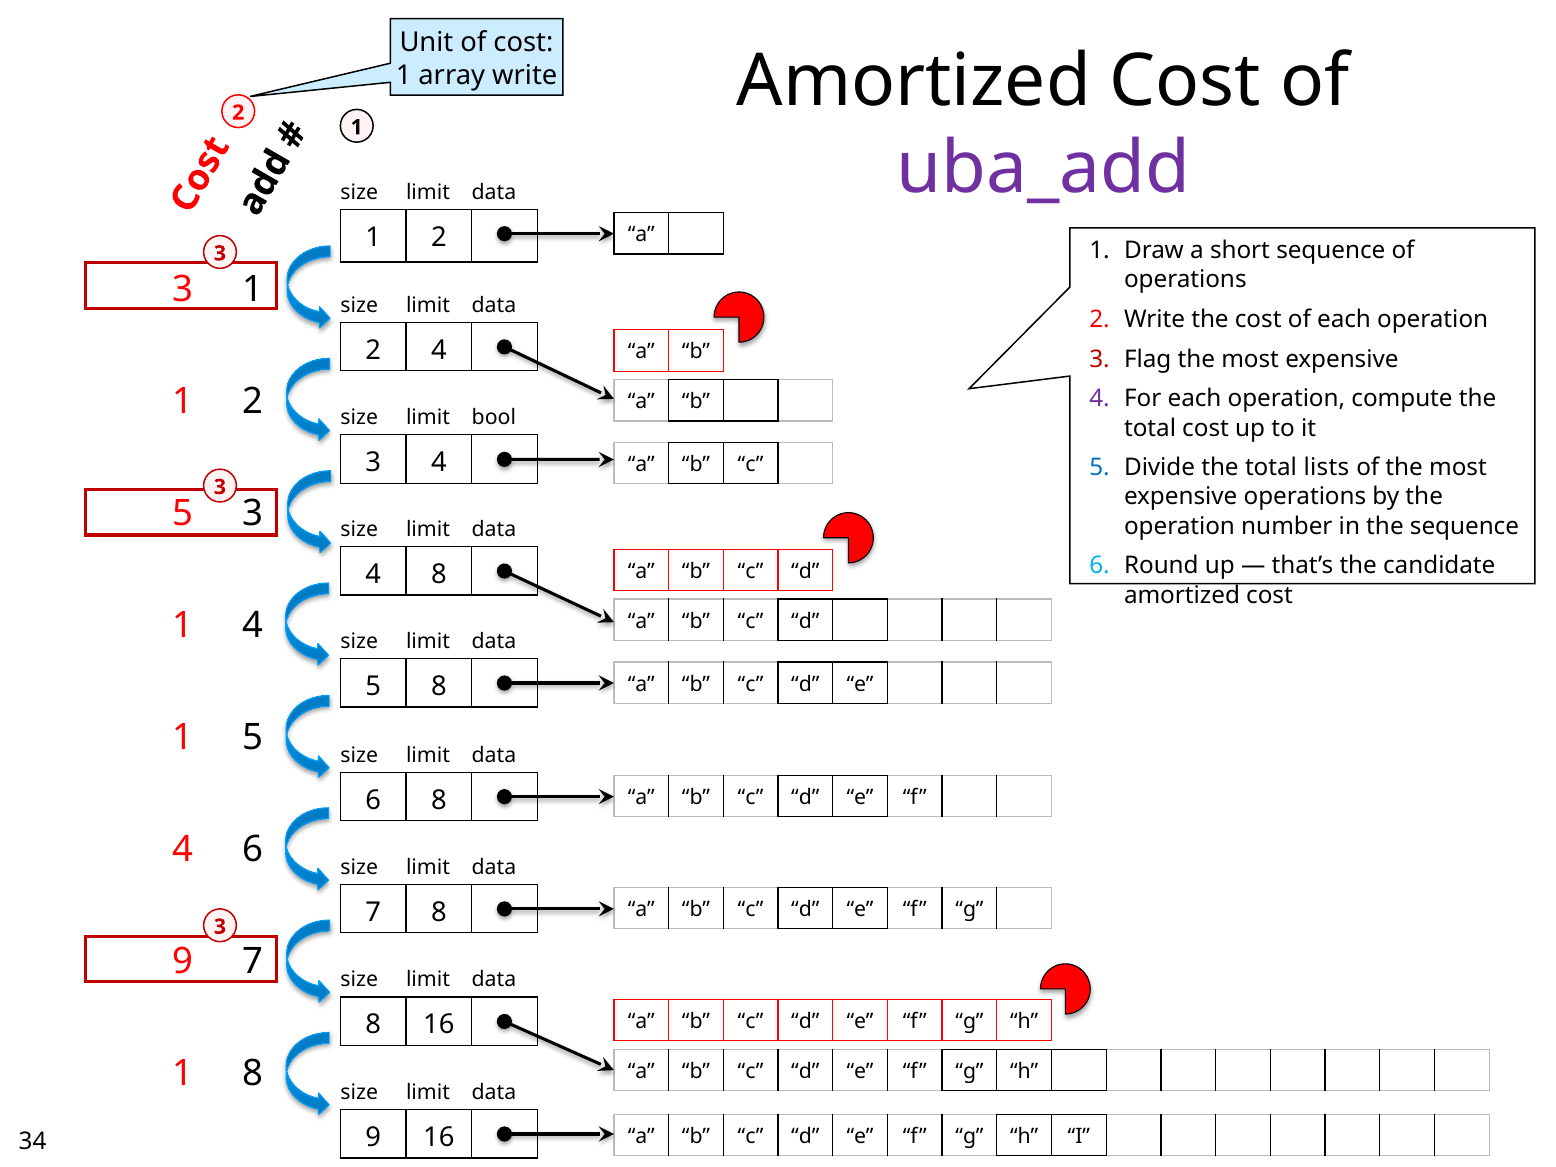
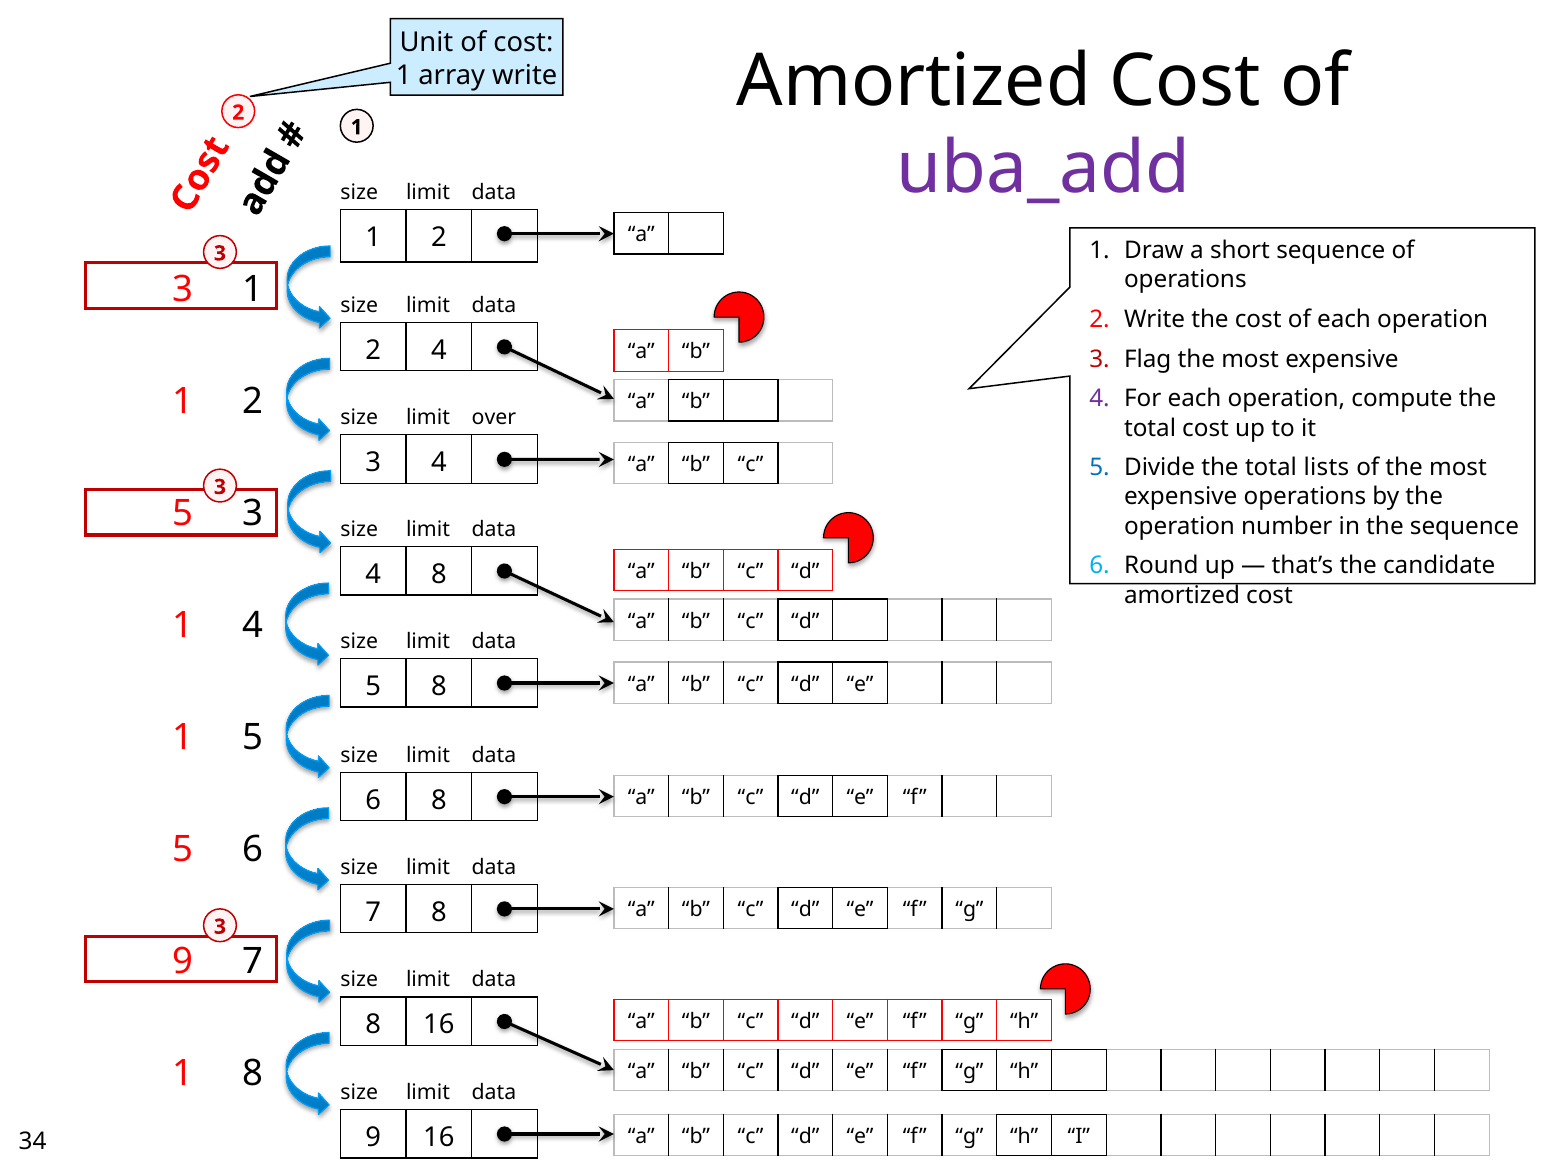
bool: bool -> over
12 4: 4 -> 5
